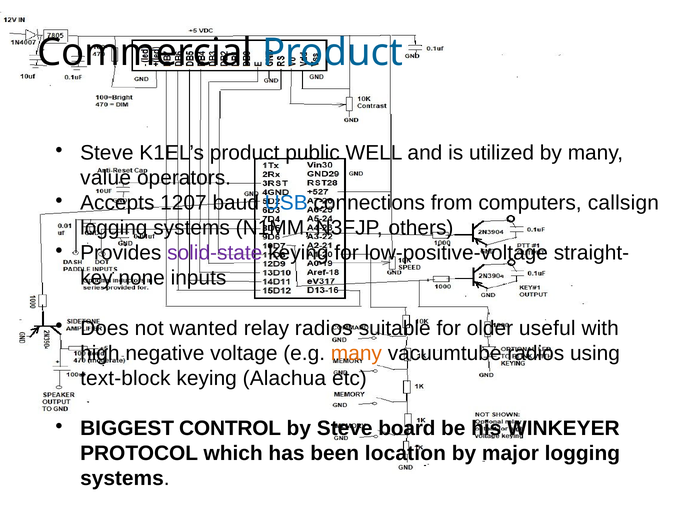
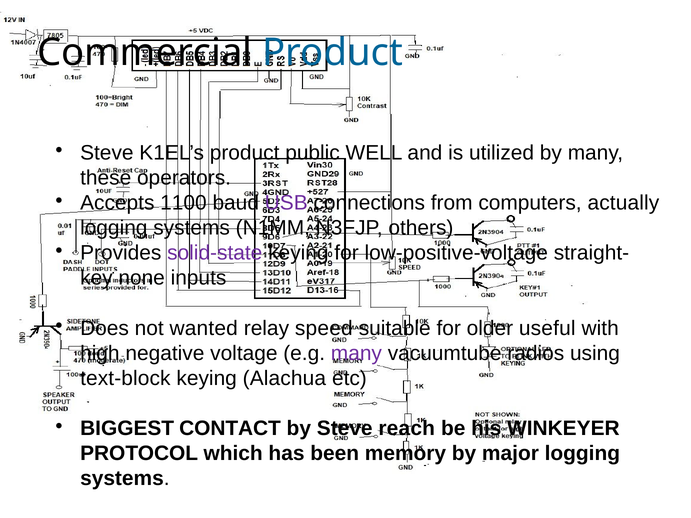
value: value -> these
1207: 1207 -> 1100
USB colour: blue -> purple
callsign: callsign -> actually
relay radios: radios -> speed
many at (356, 353) colour: orange -> purple
CONTROL: CONTROL -> CONTACT
board: board -> reach
location: location -> memory
